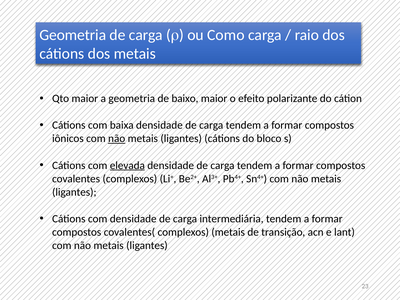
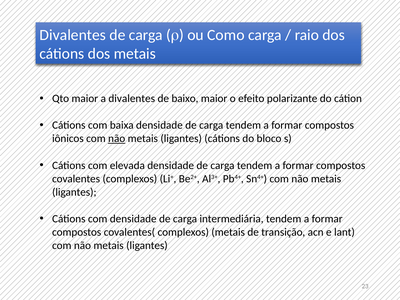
Geometria at (73, 35): Geometria -> Divalentes
a geometria: geometria -> divalentes
elevada underline: present -> none
